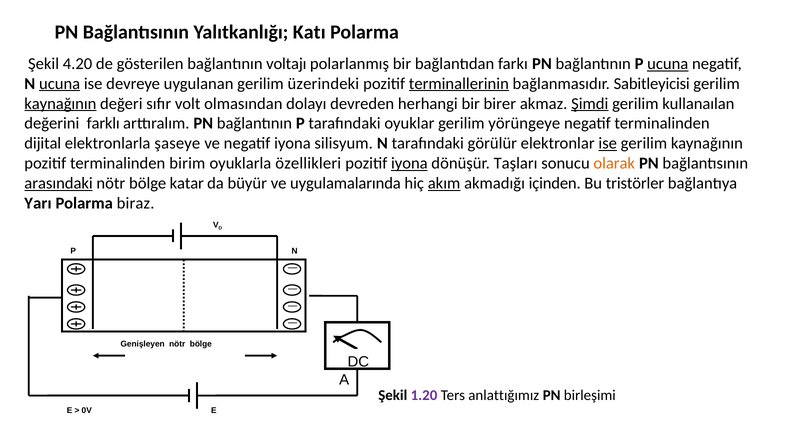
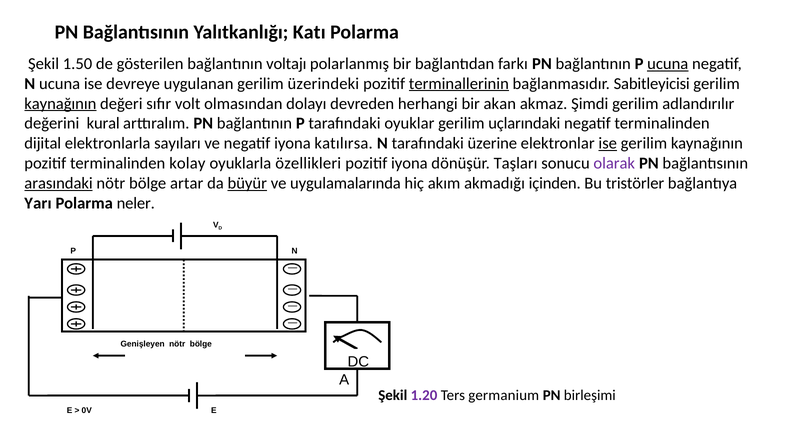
4.20: 4.20 -> 1.50
ucuna at (60, 84) underline: present -> none
birer: birer -> akan
Şimdi underline: present -> none
kullanaılan: kullanaılan -> adlandırılır
farklı: farklı -> kural
yörüngeye: yörüngeye -> uçlarındaki
şaseye: şaseye -> sayıları
silisyum: silisyum -> katılırsa
görülür: görülür -> üzerine
birim: birim -> kolay
iyona at (409, 163) underline: present -> none
olarak colour: orange -> purple
katar: katar -> artar
büyür underline: none -> present
akım underline: present -> none
biraz: biraz -> neler
anlattığımız: anlattığımız -> germanium
